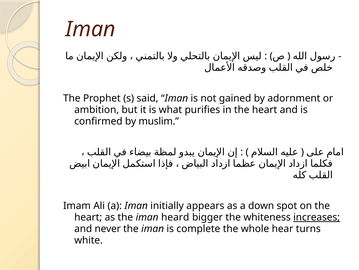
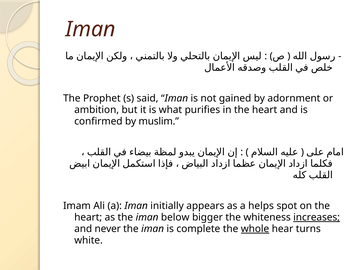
down: down -> helps
heard: heard -> below
whole underline: none -> present
